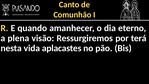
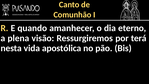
aplacastes: aplacastes -> apostólica
